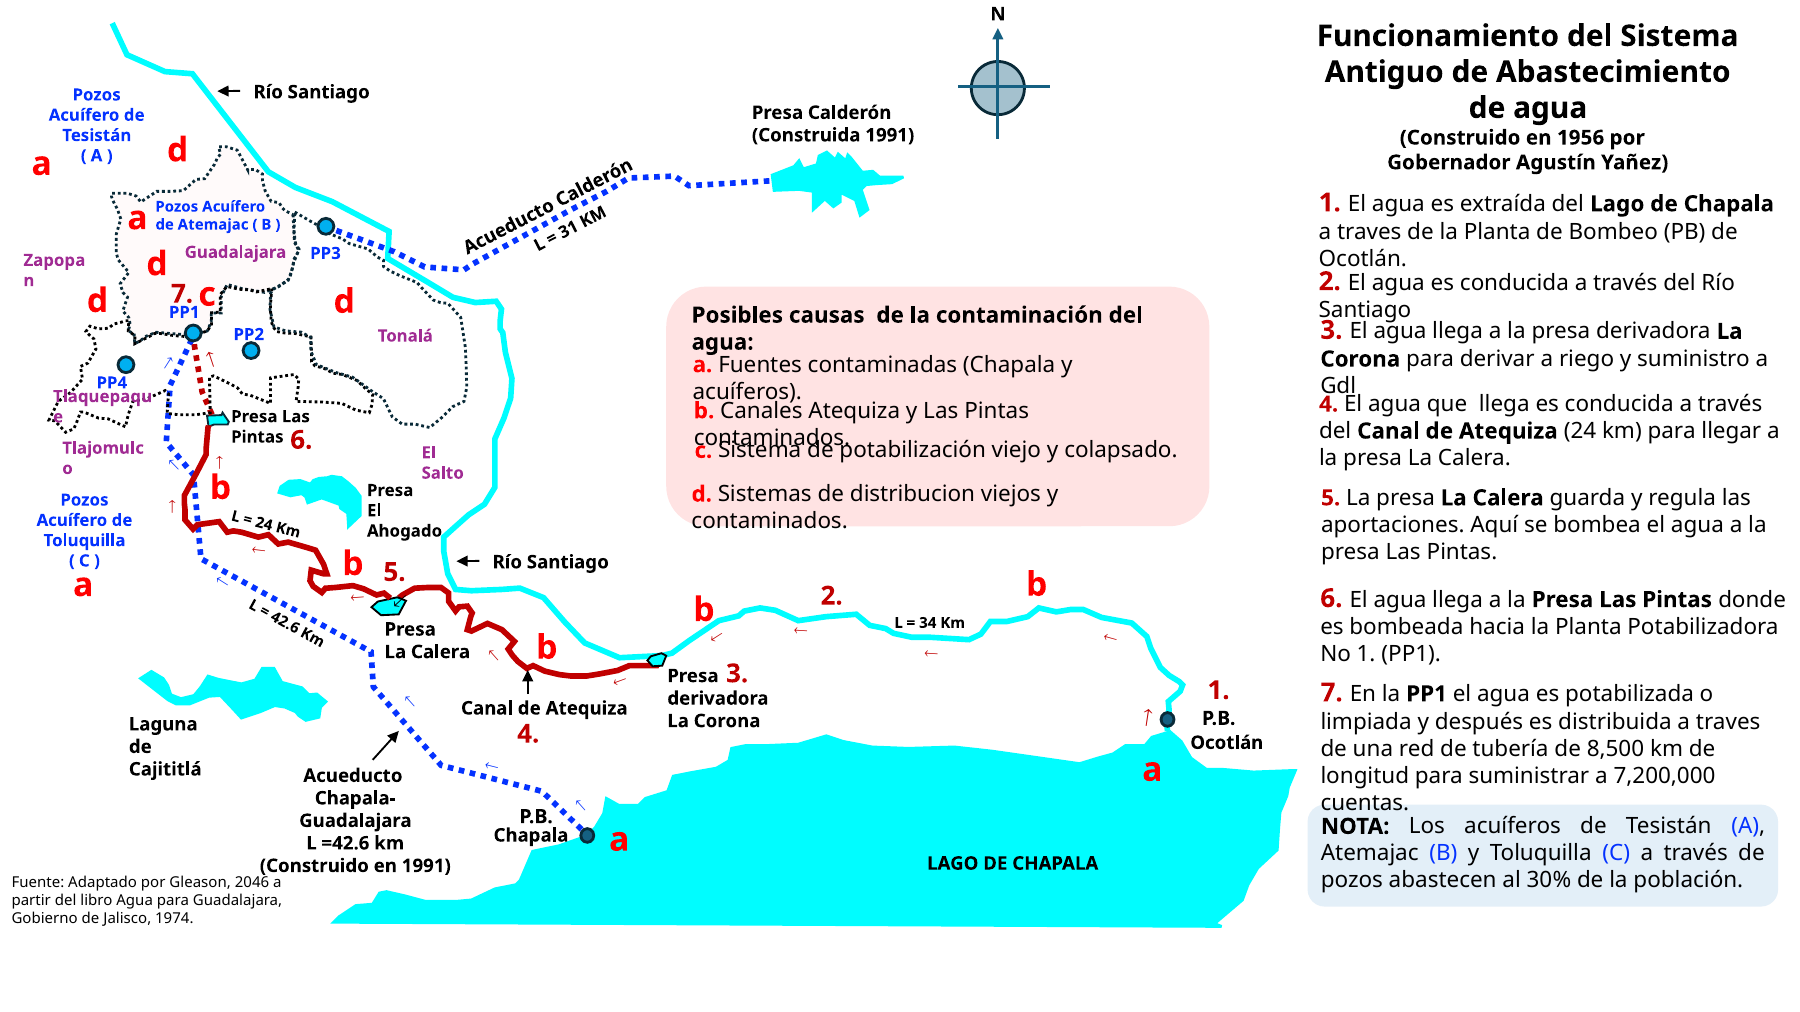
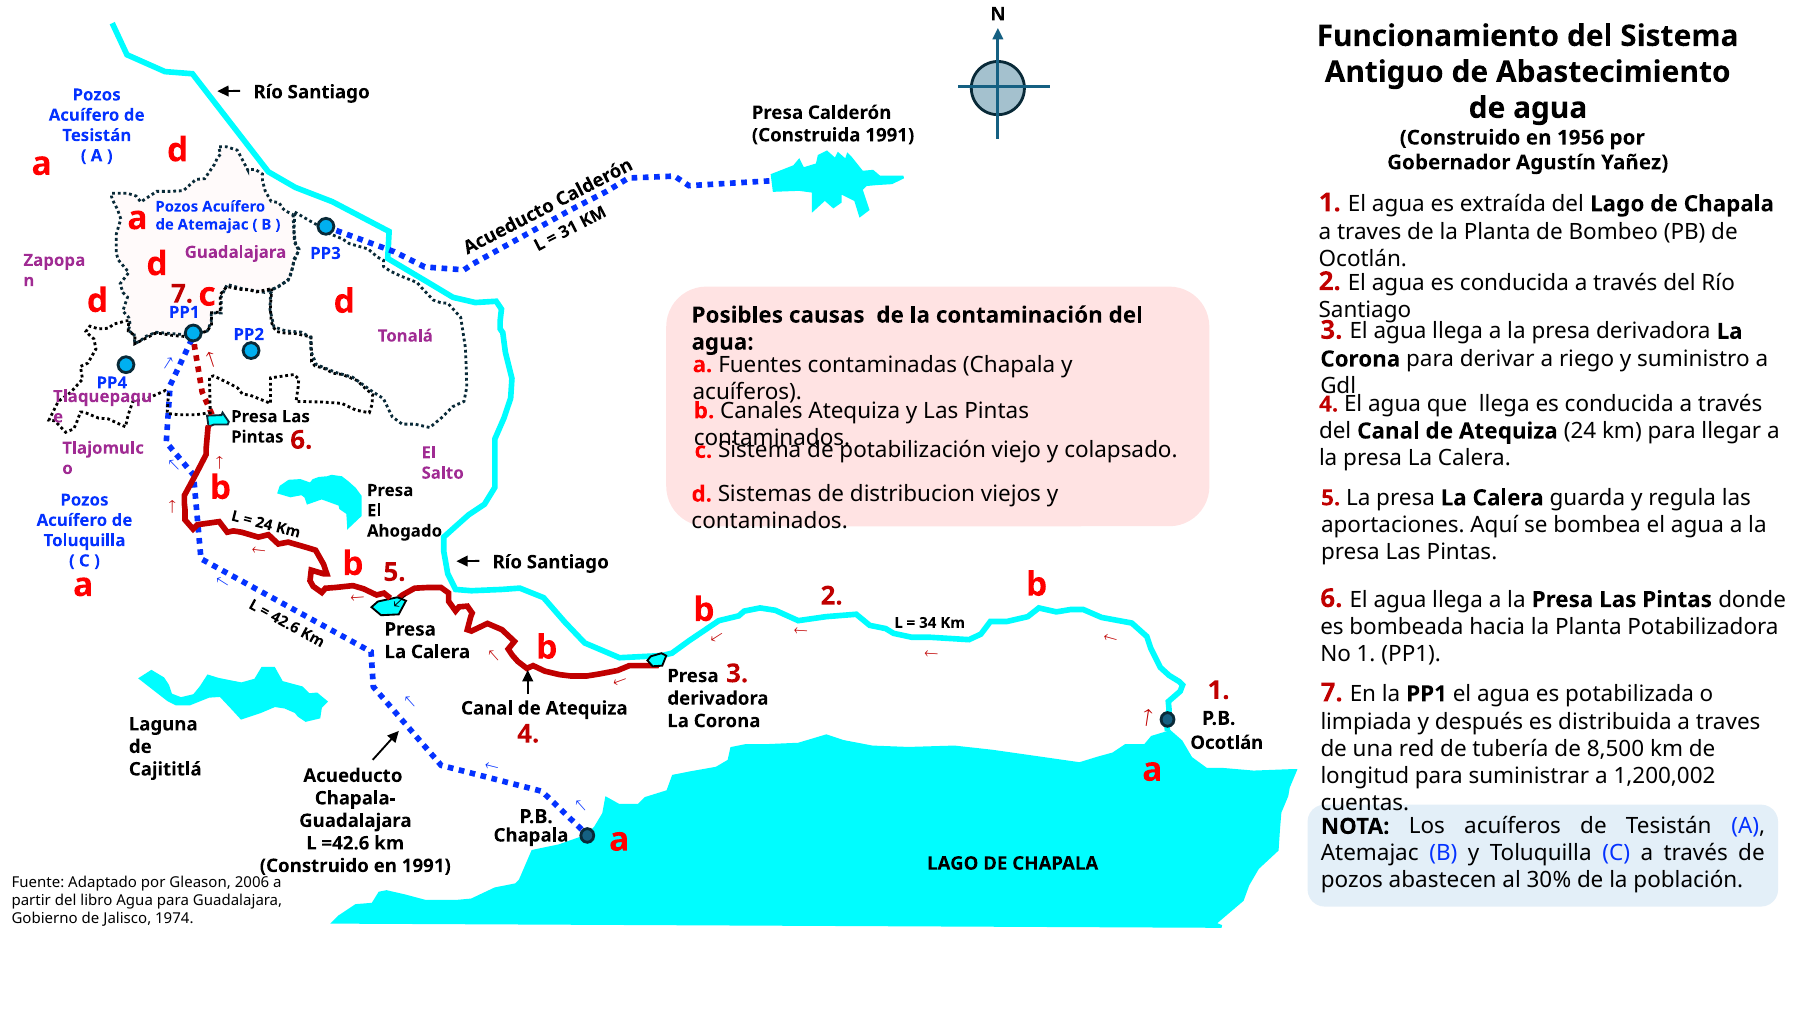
7,200,000: 7,200,000 -> 1,200,002
2046: 2046 -> 2006
